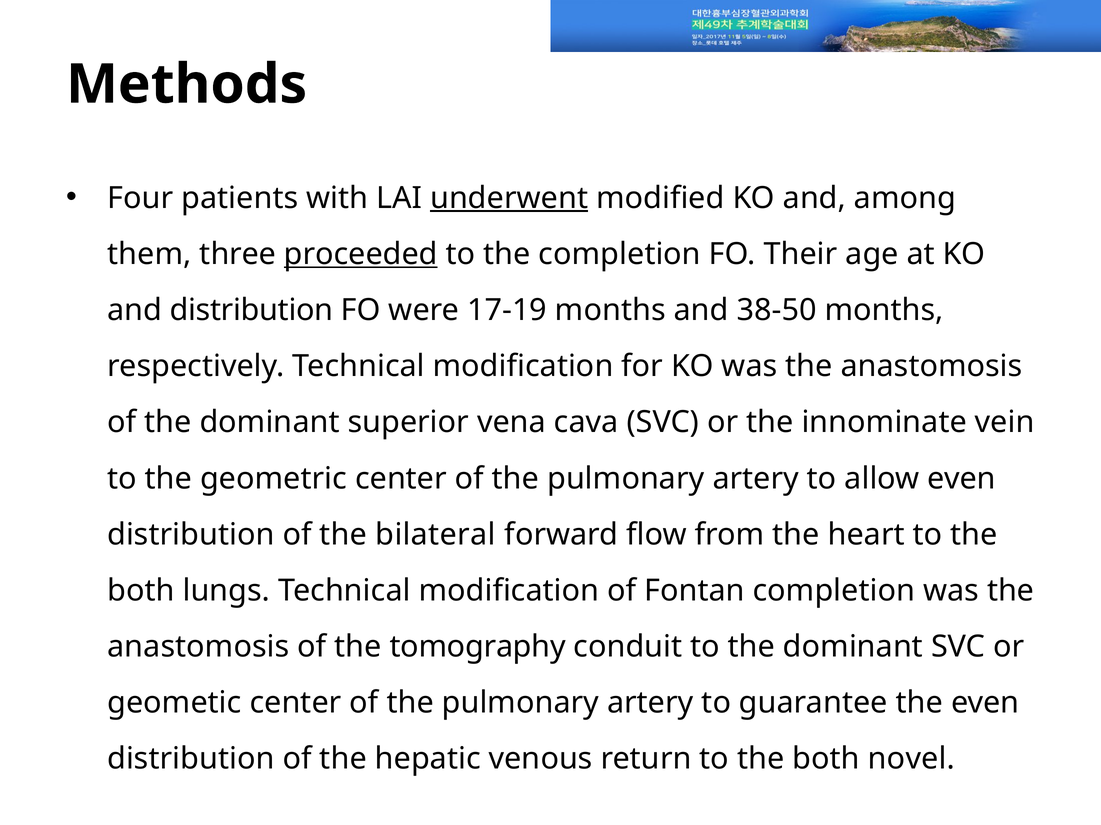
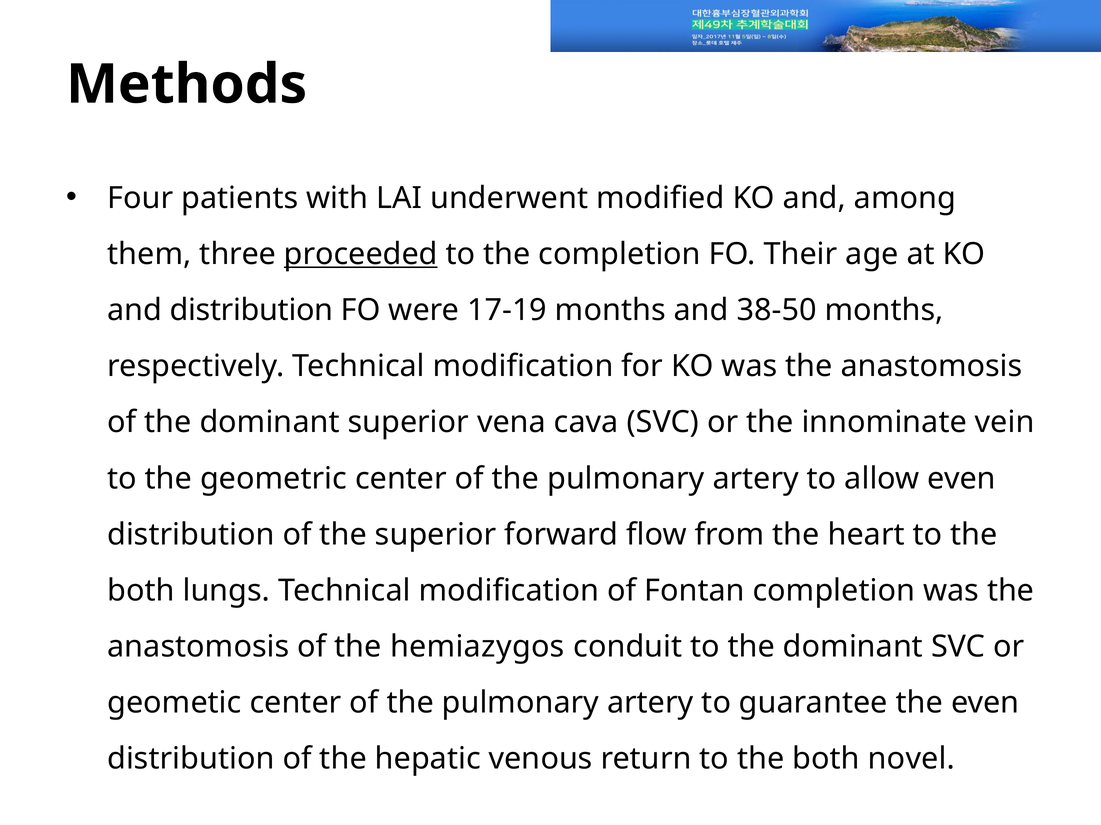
underwent underline: present -> none
the bilateral: bilateral -> superior
tomography: tomography -> hemiazygos
